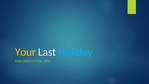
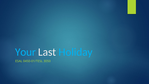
Your colour: yellow -> light blue
